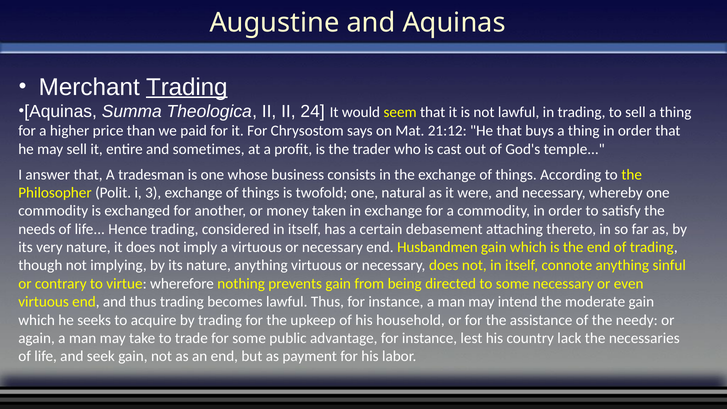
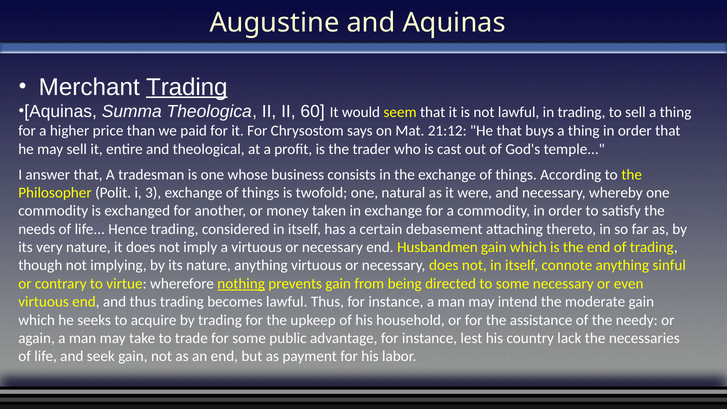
24: 24 -> 60
sometimes: sometimes -> theological
nothing underline: none -> present
